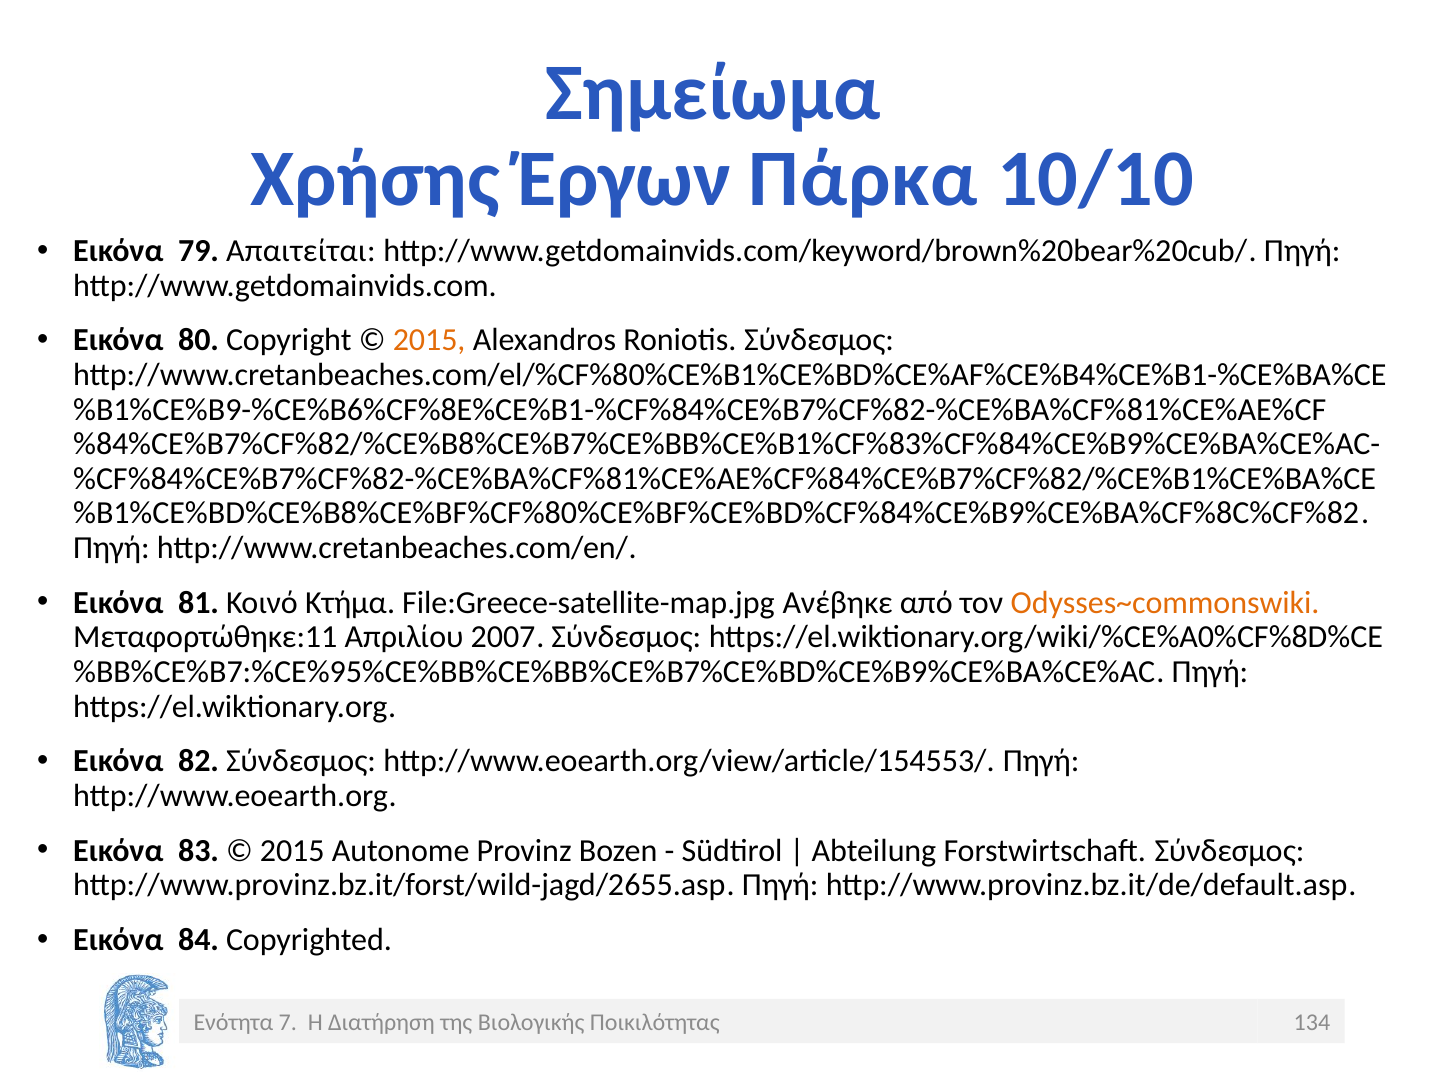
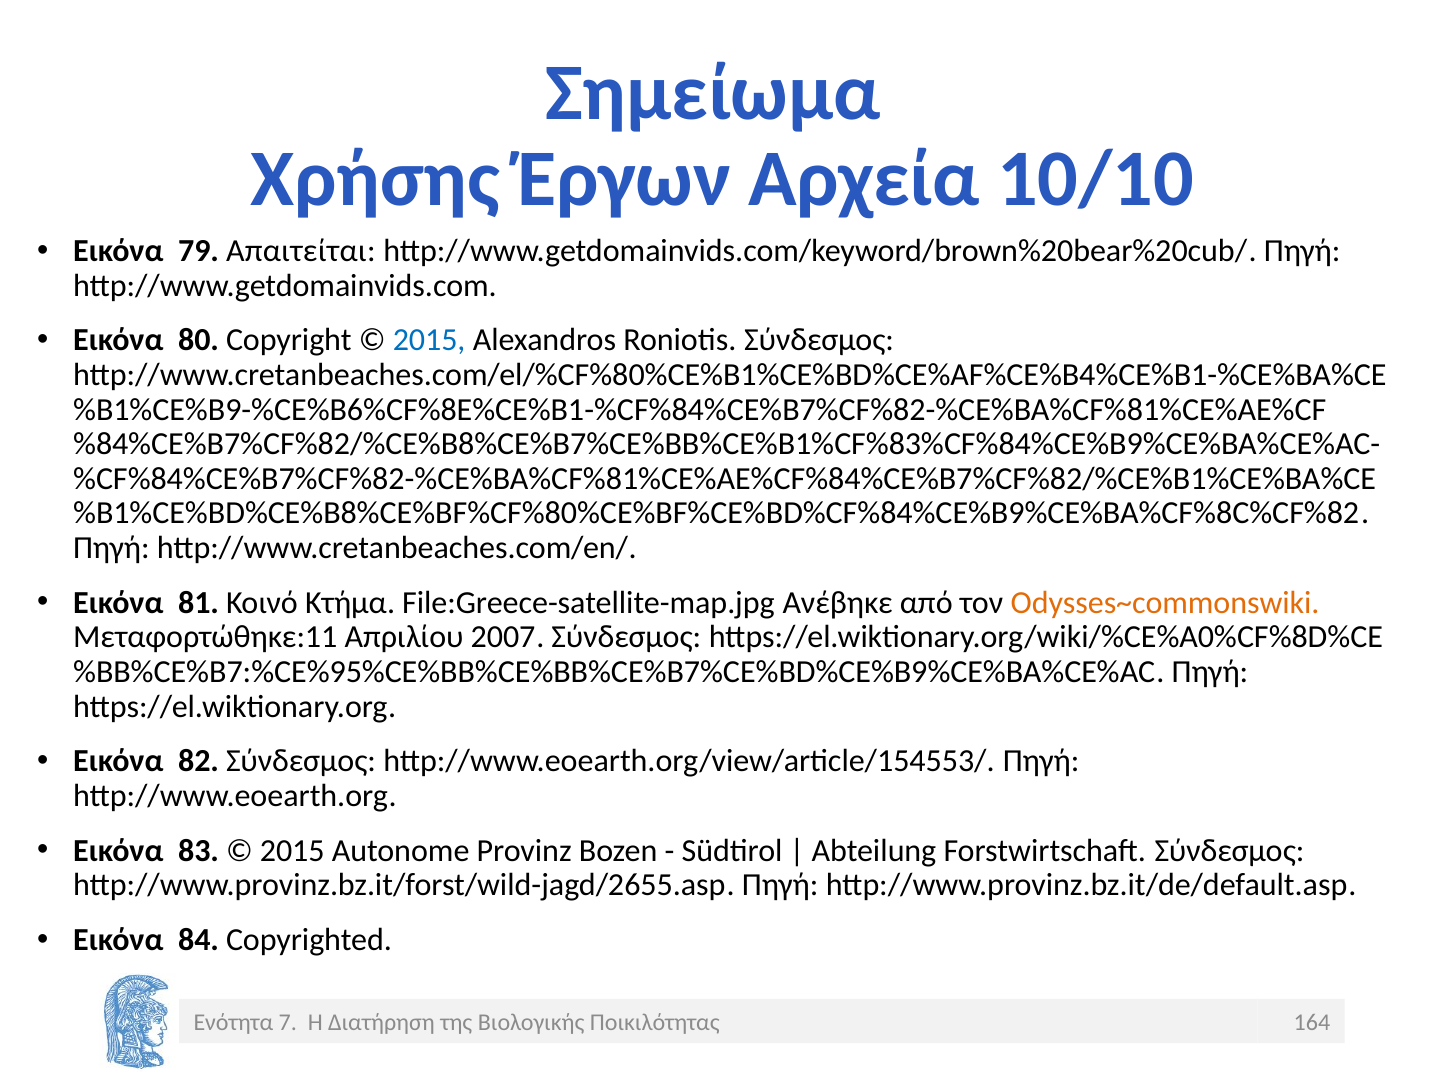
Πάρκα: Πάρκα -> Αρχεία
2015 at (429, 340) colour: orange -> blue
134: 134 -> 164
